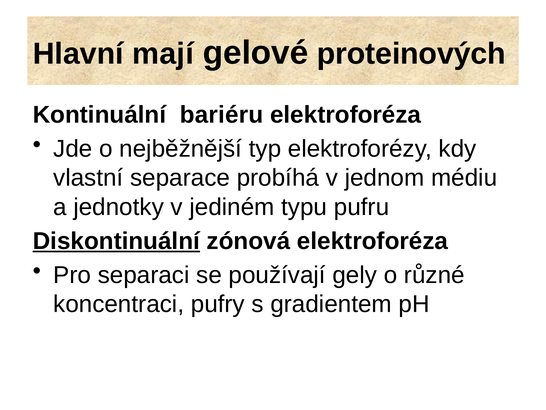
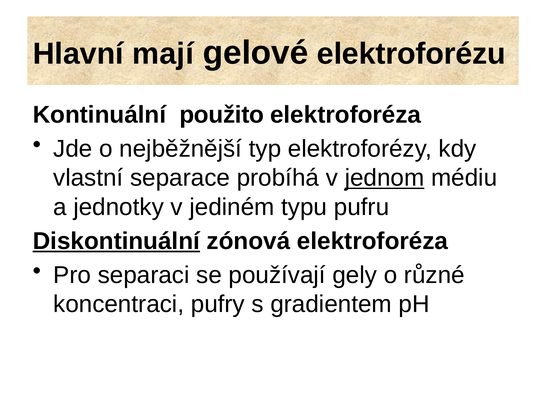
proteinových: proteinových -> elektroforézu
bariéru: bariéru -> použito
jednom underline: none -> present
